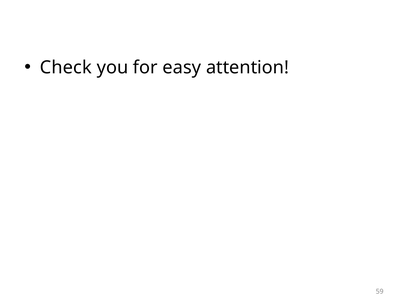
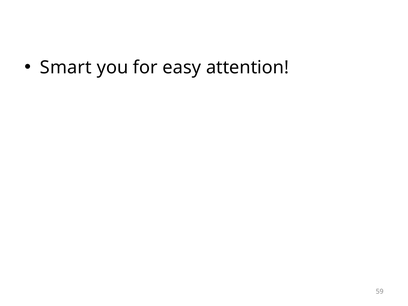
Check: Check -> Smart
